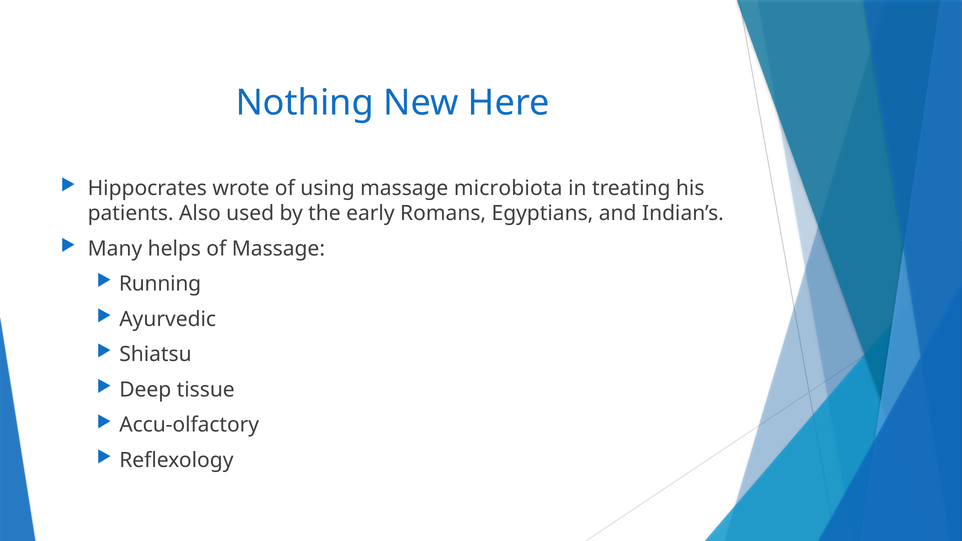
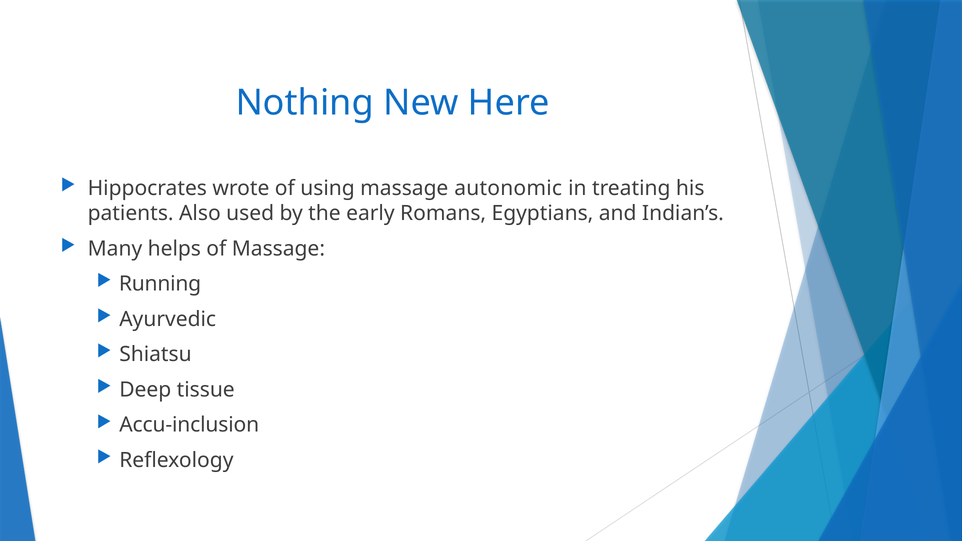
microbiota: microbiota -> autonomic
Accu-olfactory: Accu-olfactory -> Accu-inclusion
